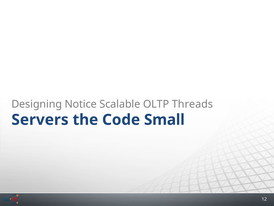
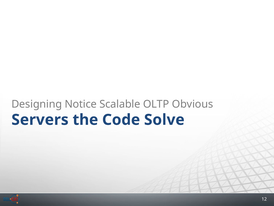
Threads: Threads -> Obvious
Small: Small -> Solve
